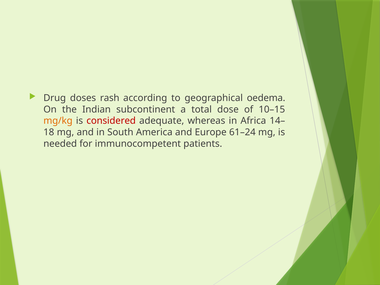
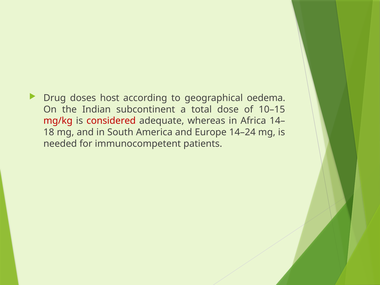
rash: rash -> host
mg/kg colour: orange -> red
61–24: 61–24 -> 14–24
